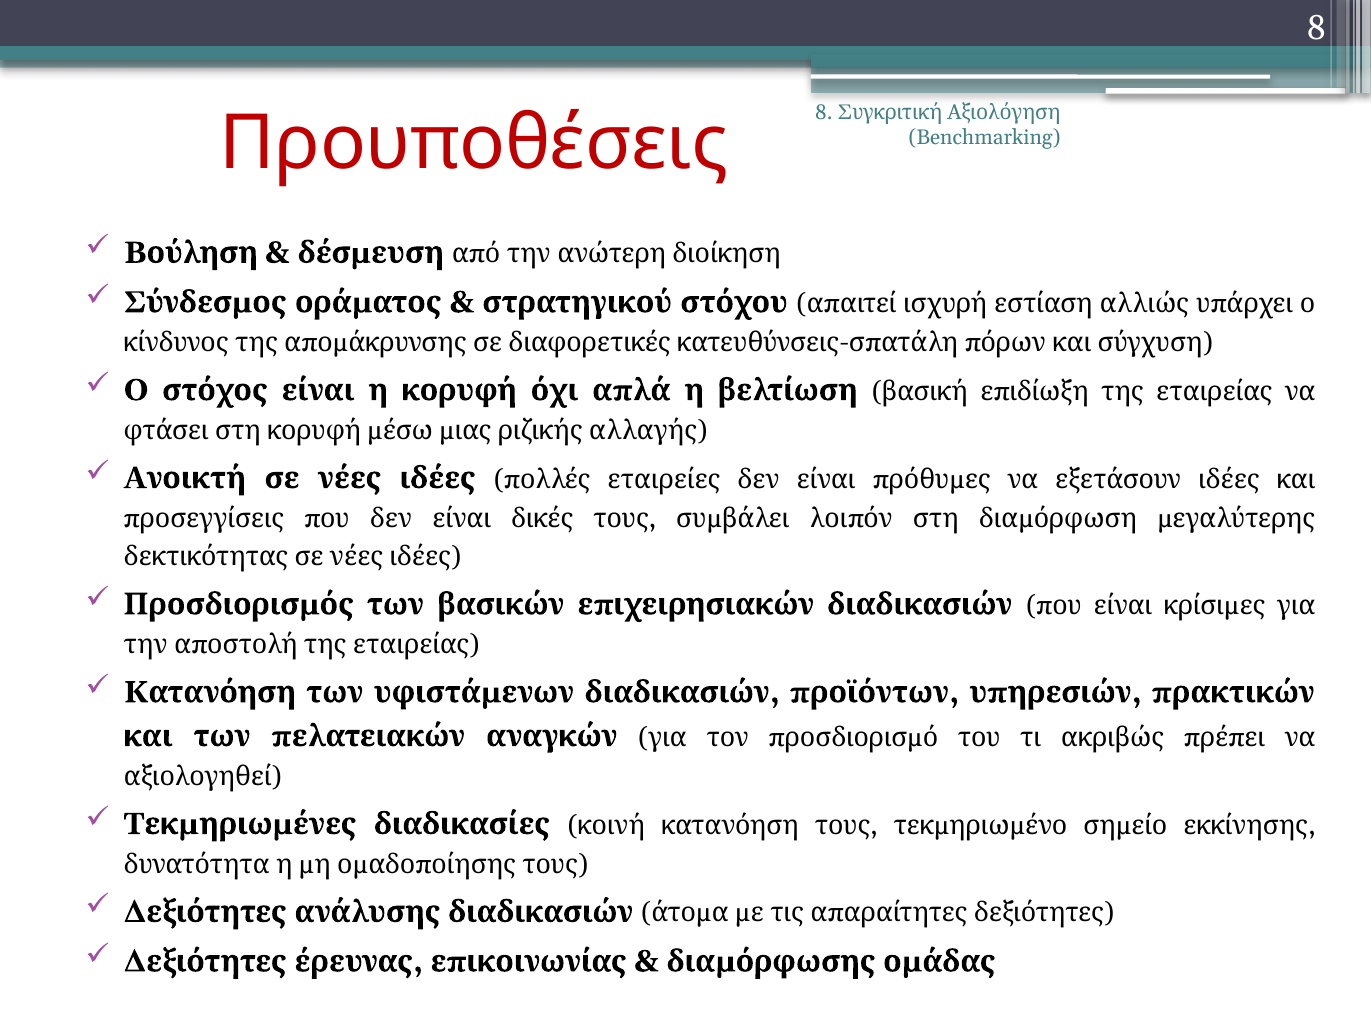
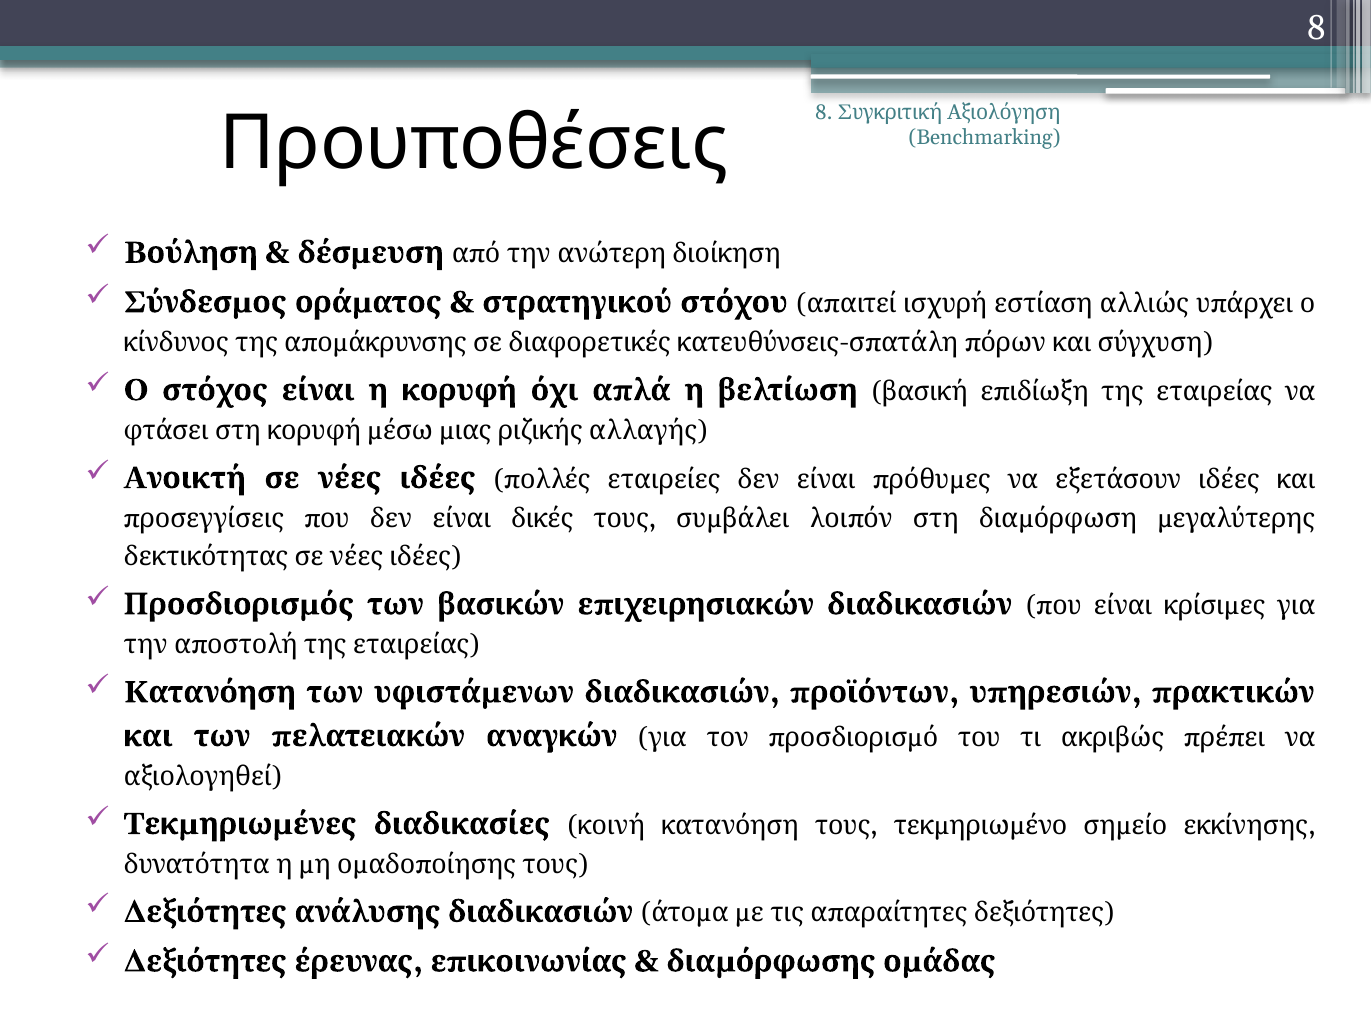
Προυποθέσεις colour: red -> black
